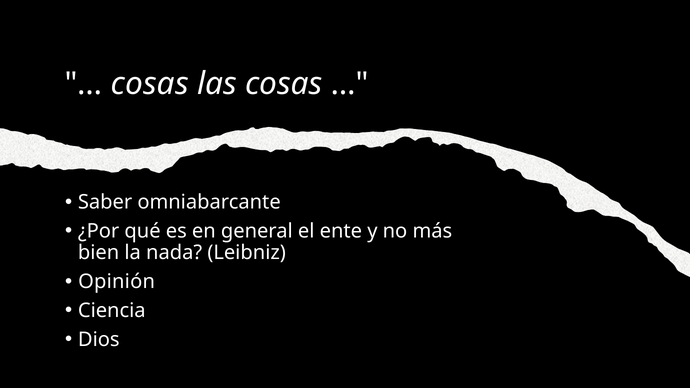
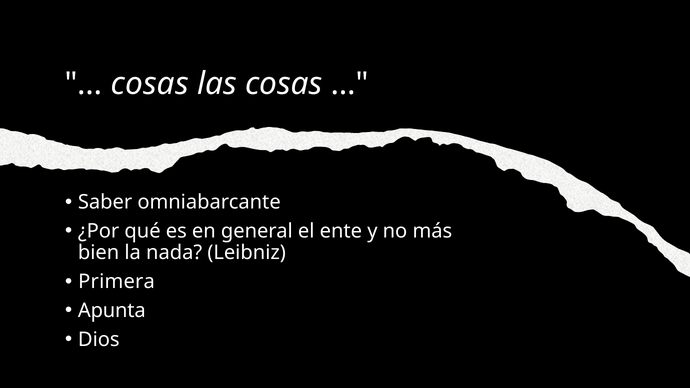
Opinión: Opinión -> Primera
Ciencia: Ciencia -> Apunta
